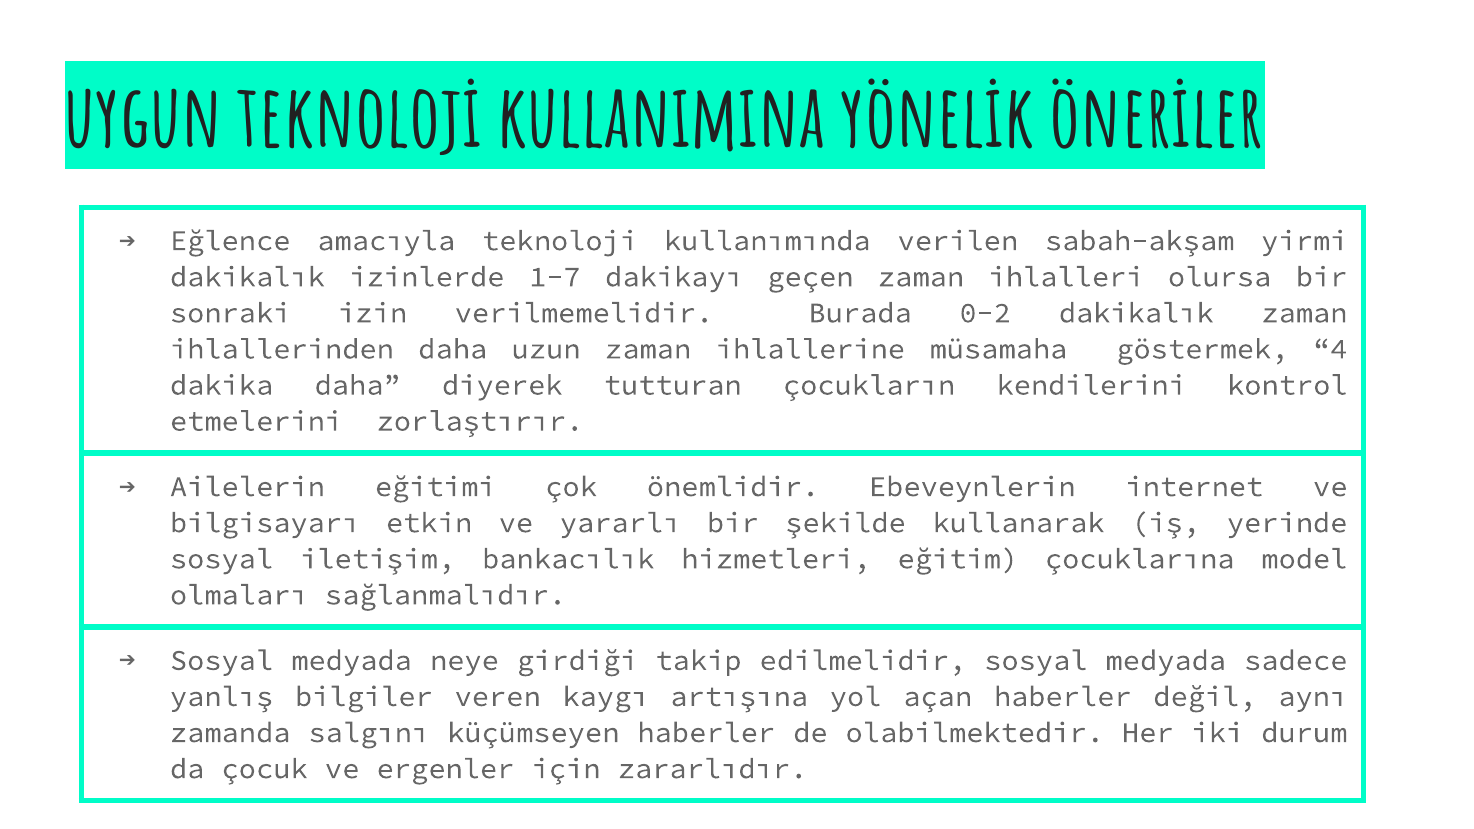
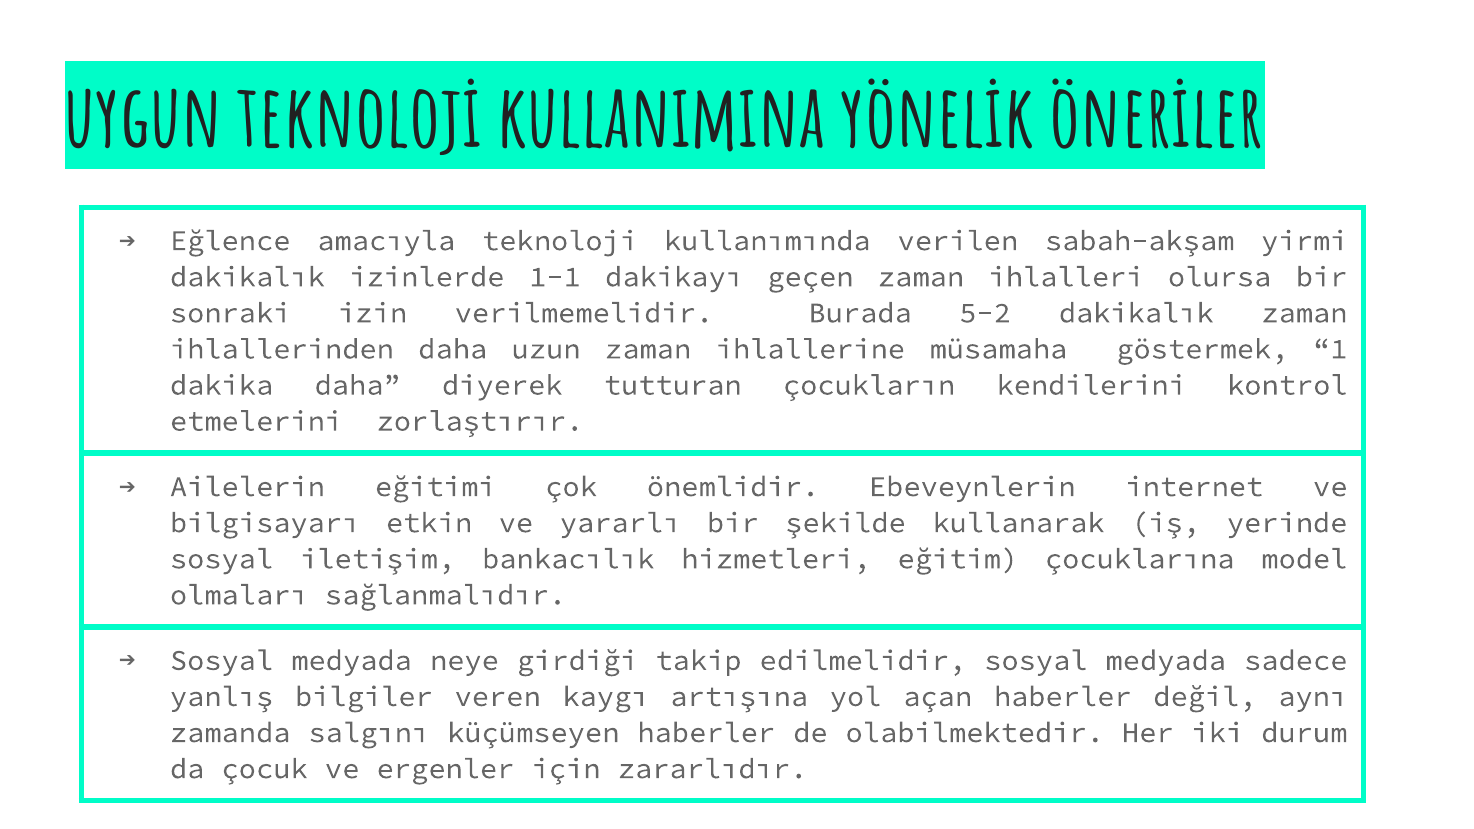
1-7: 1-7 -> 1-1
0-2: 0-2 -> 5-2
4: 4 -> 1
